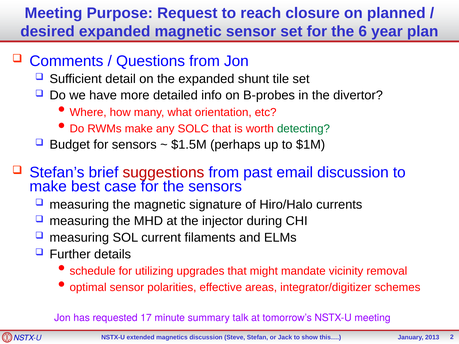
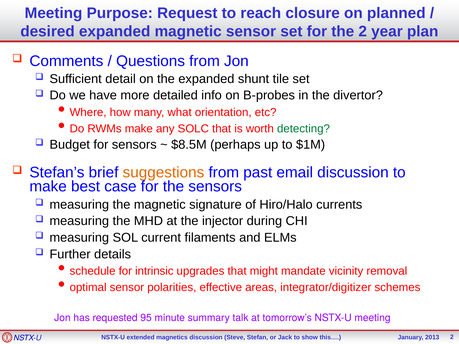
the 6: 6 -> 2
$1.5M: $1.5M -> $8.5M
suggestions colour: red -> orange
utilizing: utilizing -> intrinsic
17: 17 -> 95
